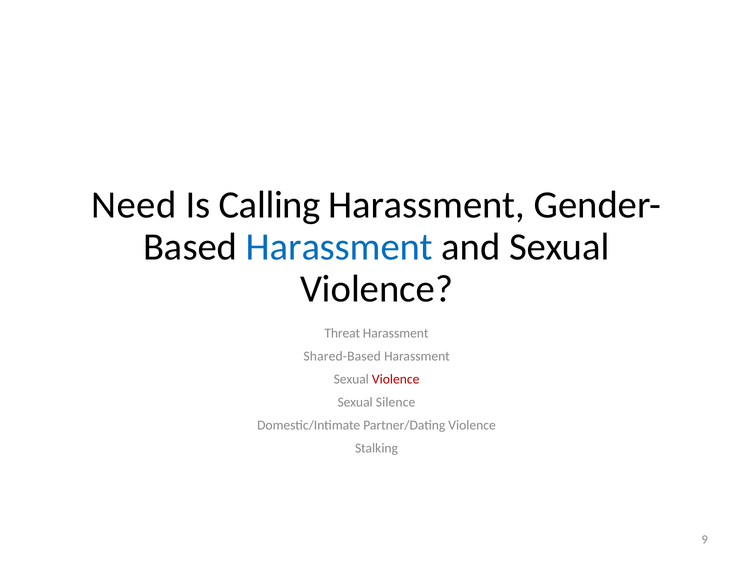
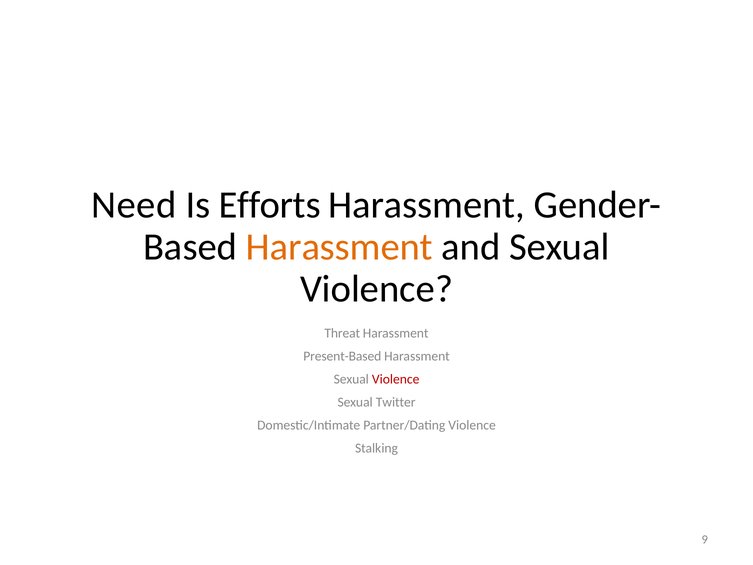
Calling: Calling -> Efforts
Harassment at (339, 247) colour: blue -> orange
Shared-Based: Shared-Based -> Present-Based
Silence: Silence -> Twitter
